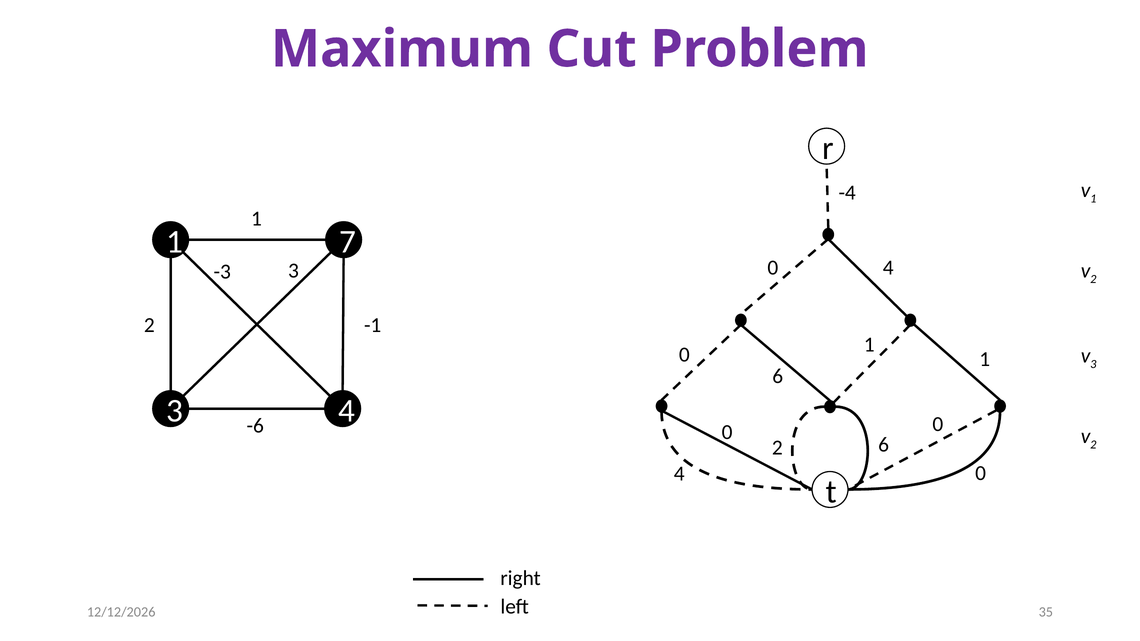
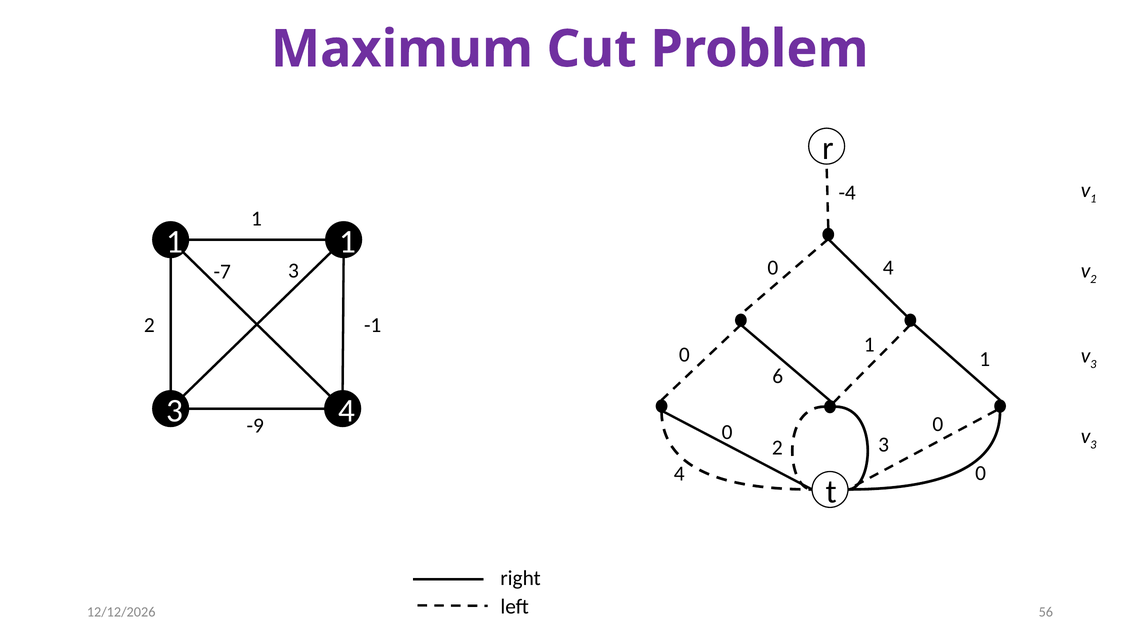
1 7: 7 -> 1
-3: -3 -> -7
-6: -6 -> -9
2 at (1093, 445): 2 -> 3
2 6: 6 -> 3
35: 35 -> 56
